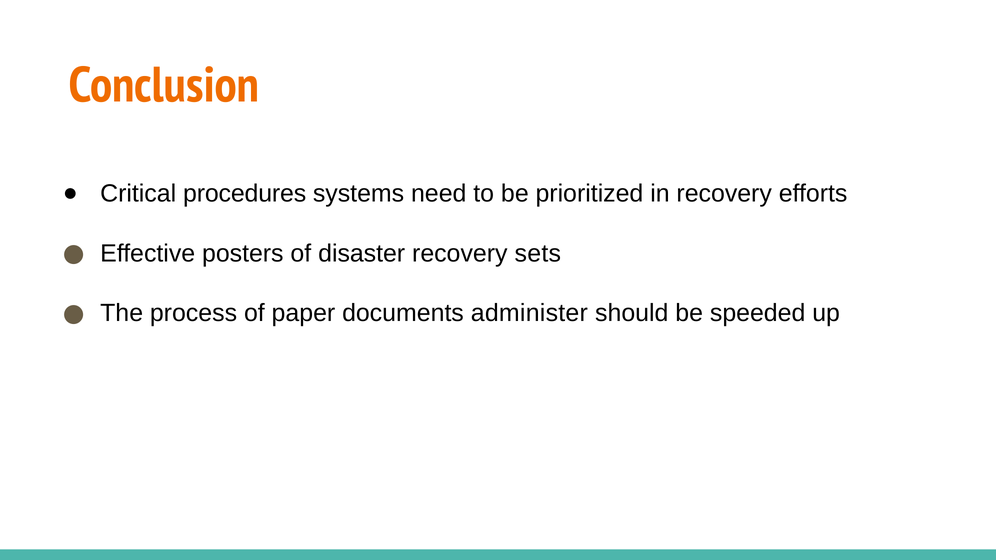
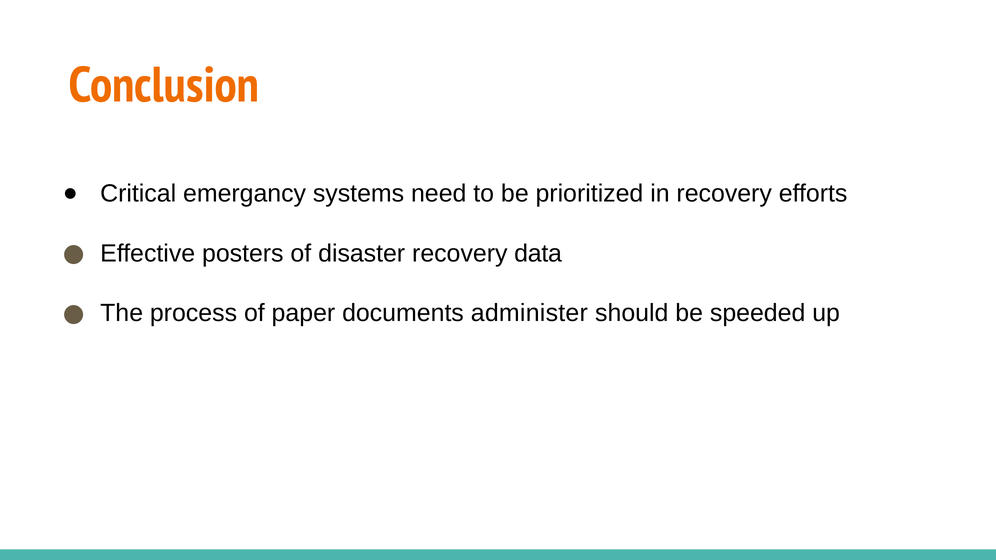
procedures: procedures -> emergancy
sets: sets -> data
